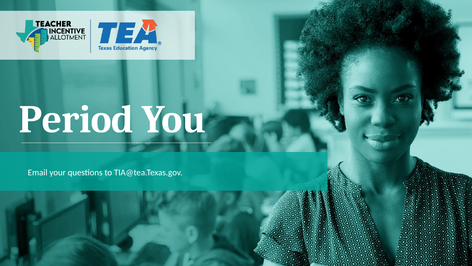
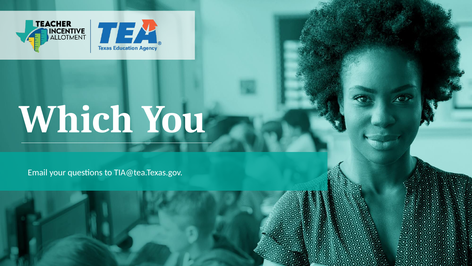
Period: Period -> Which
